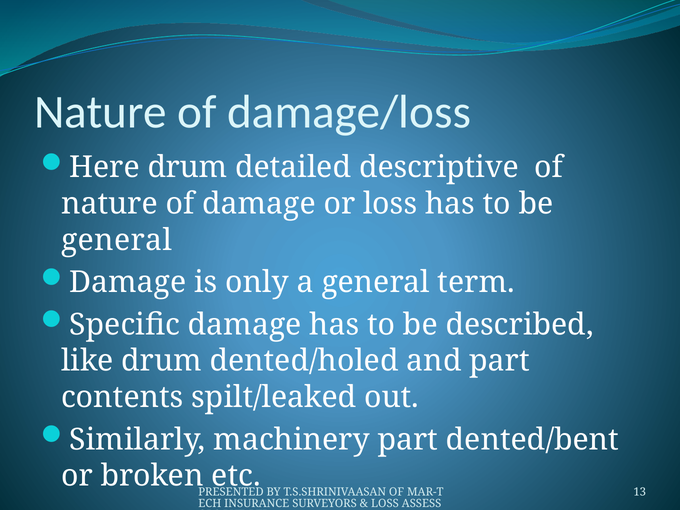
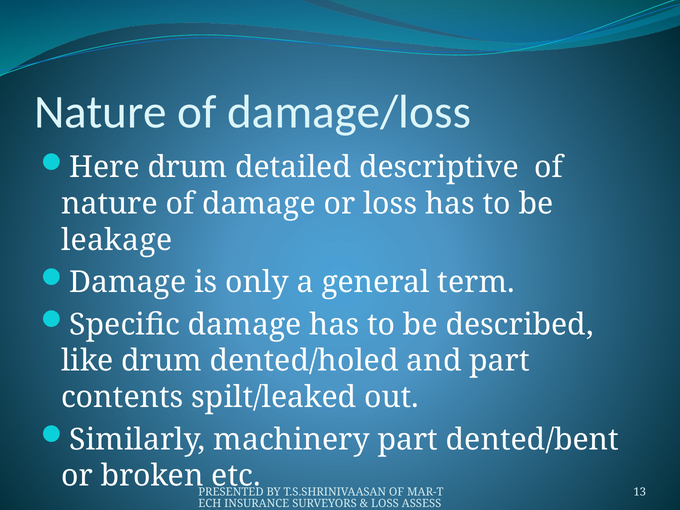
general at (117, 240): general -> leakage
